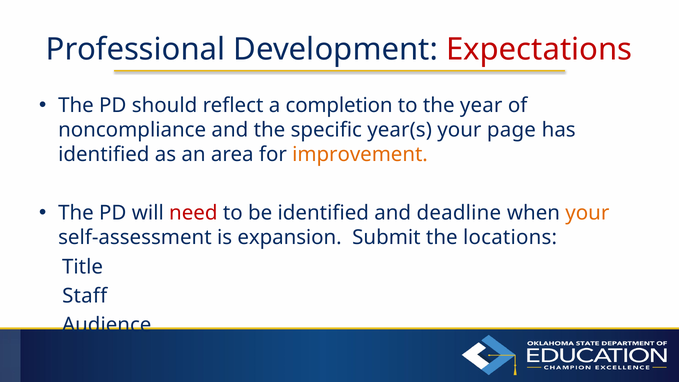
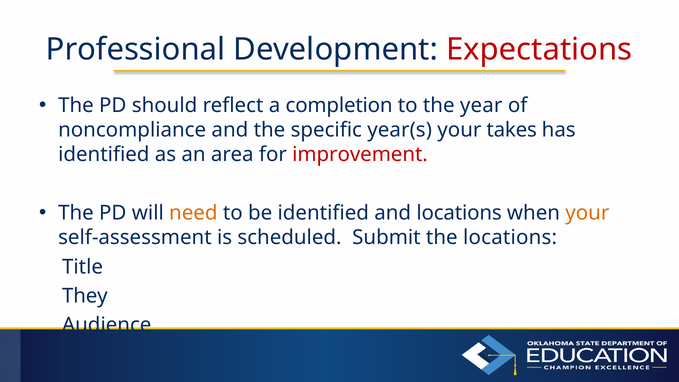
page: page -> takes
improvement colour: orange -> red
need colour: red -> orange
and deadline: deadline -> locations
expansion: expansion -> scheduled
Staff: Staff -> They
